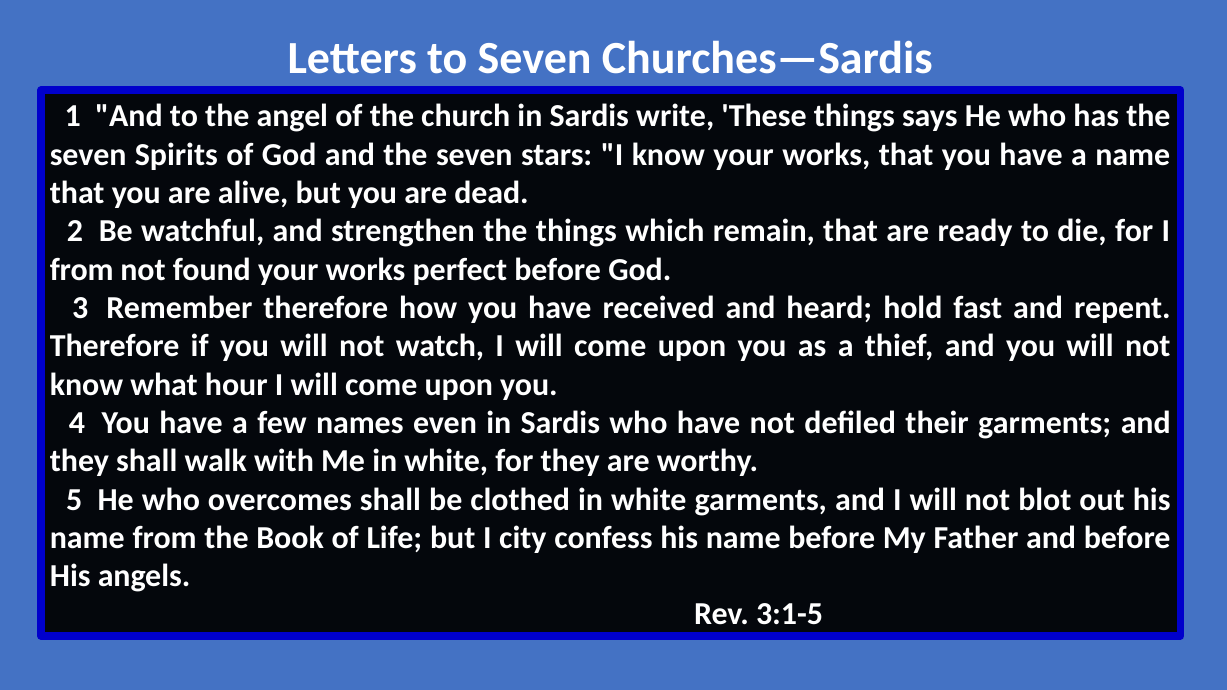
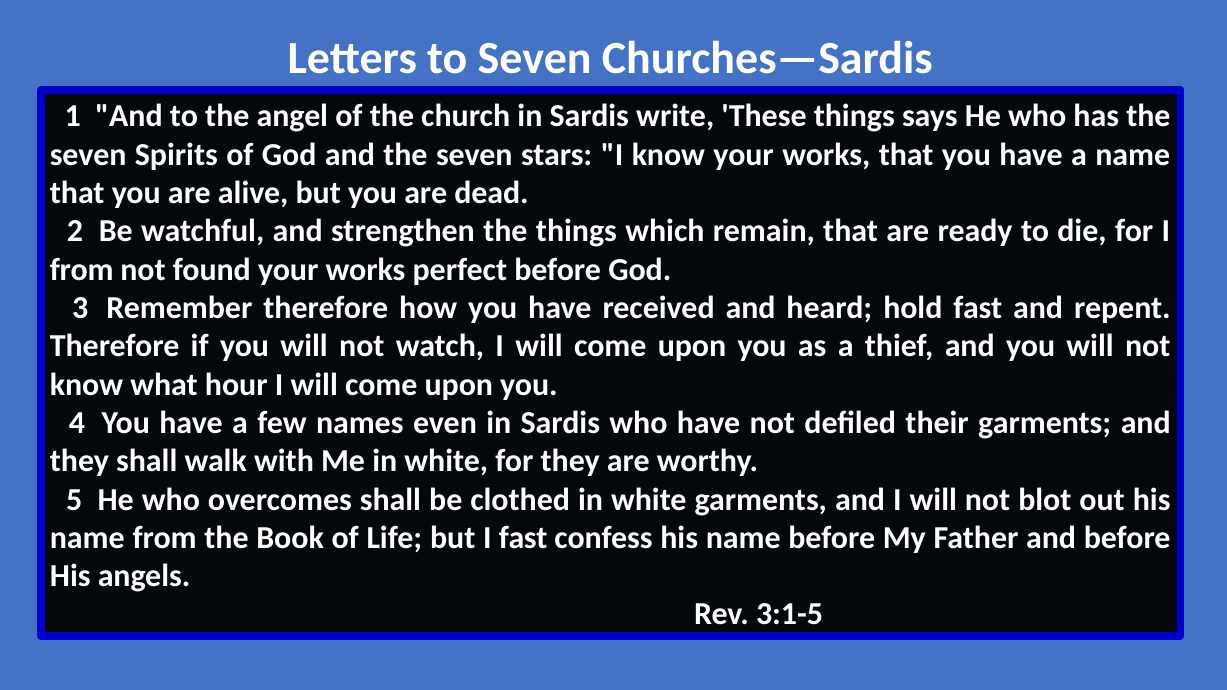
I city: city -> fast
